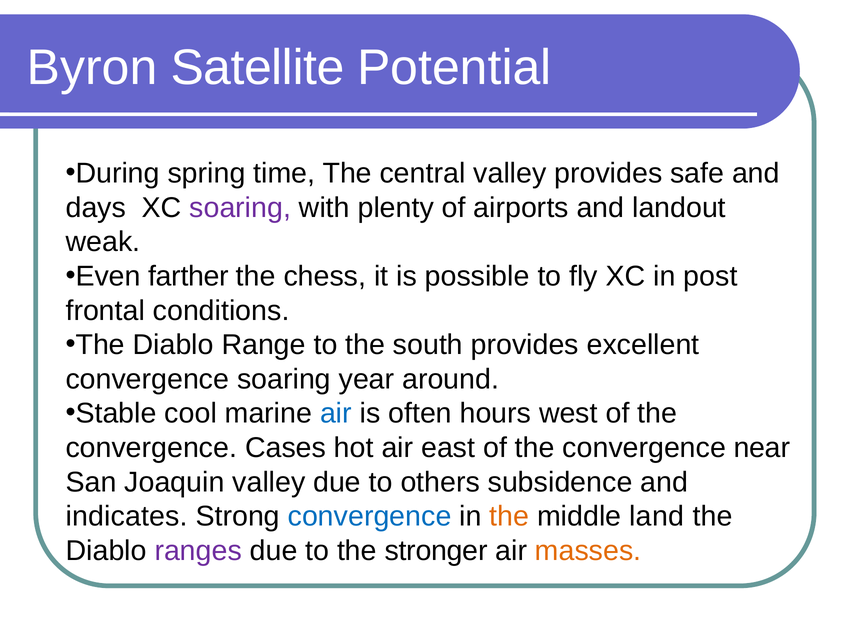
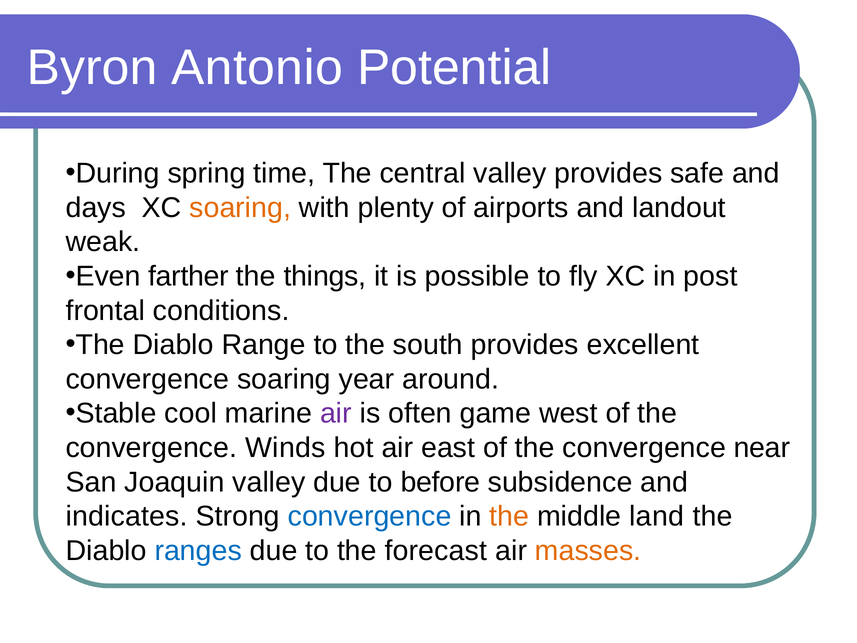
Satellite: Satellite -> Antonio
soaring at (240, 208) colour: purple -> orange
chess: chess -> things
air at (336, 413) colour: blue -> purple
hours: hours -> game
Cases: Cases -> Winds
others: others -> before
ranges colour: purple -> blue
stronger: stronger -> forecast
